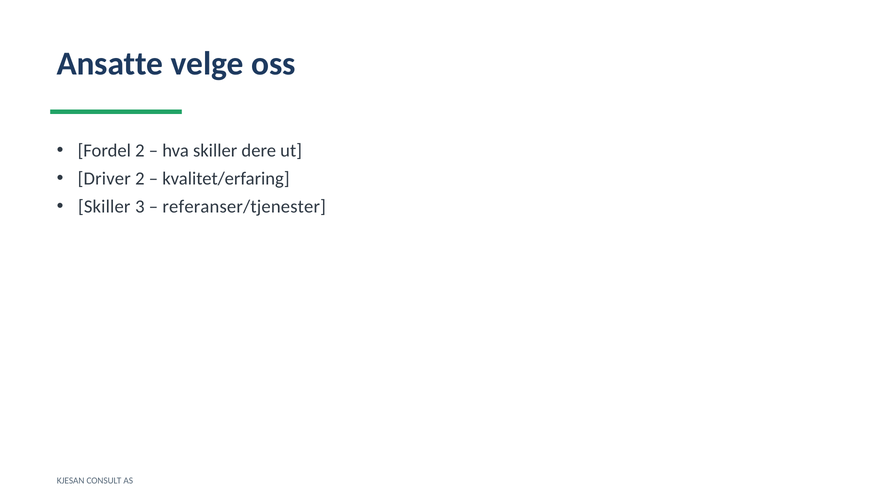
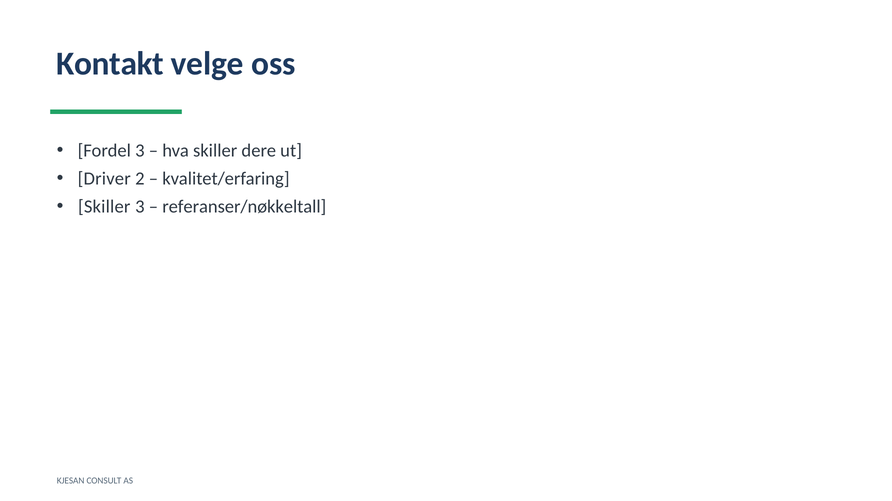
Ansatte: Ansatte -> Kontakt
Fordel 2: 2 -> 3
referanser/tjenester: referanser/tjenester -> referanser/nøkkeltall
